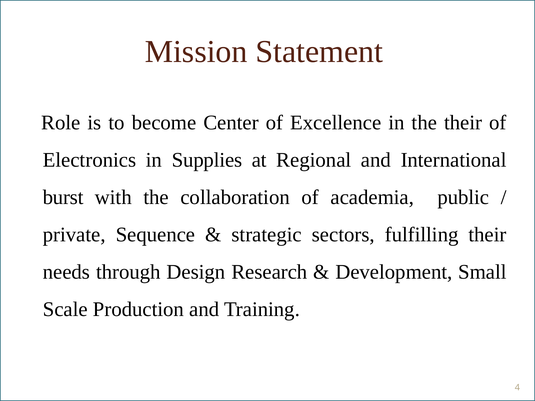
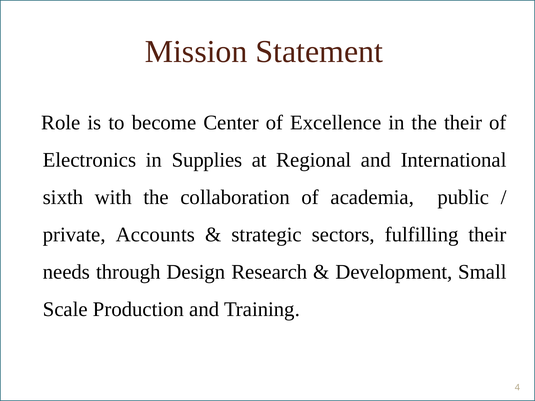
burst: burst -> sixth
Sequence: Sequence -> Accounts
